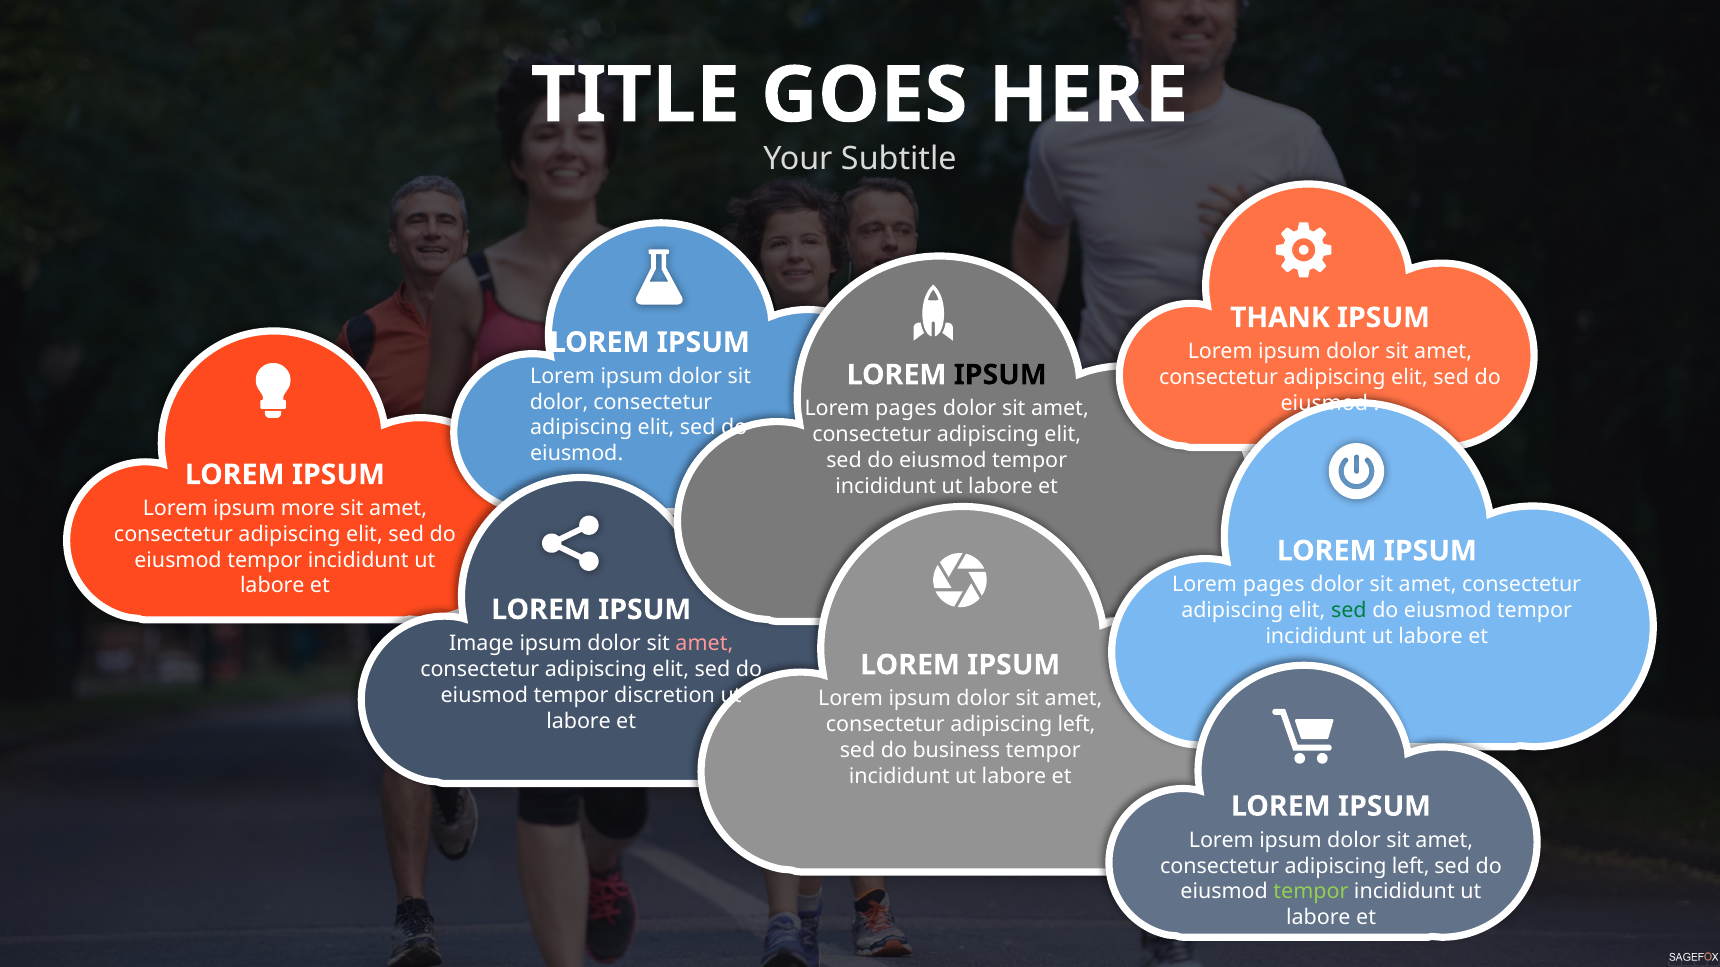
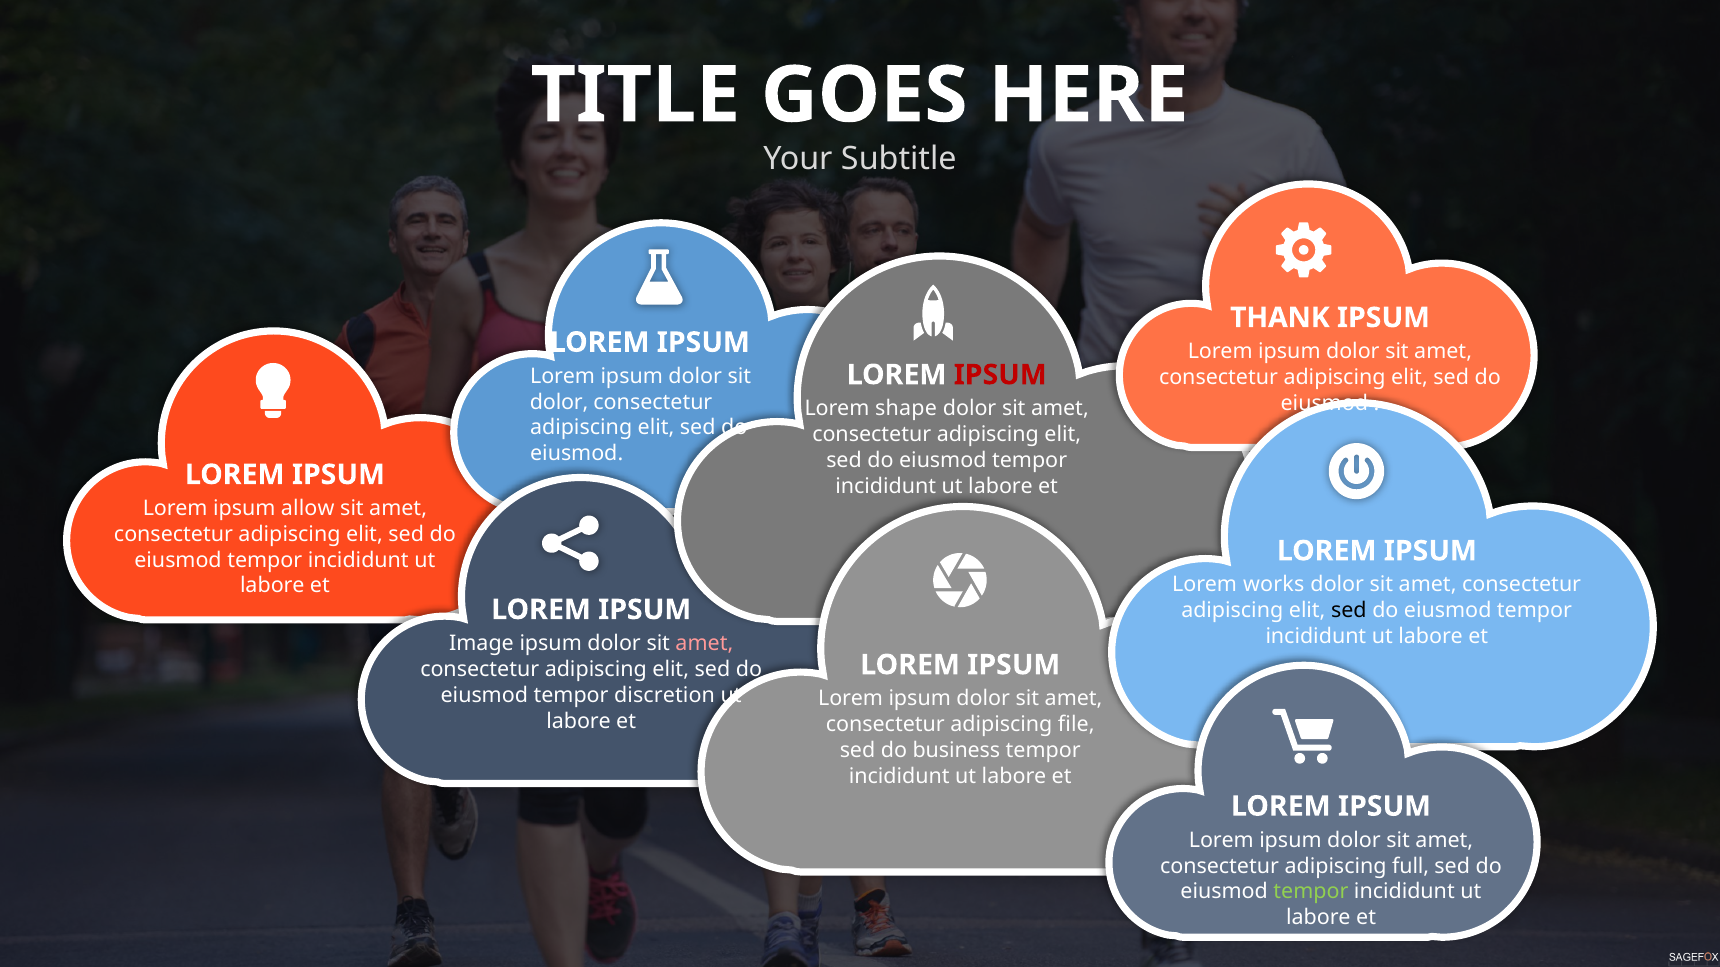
IPSUM at (1000, 375) colour: black -> red
pages at (906, 409): pages -> shape
more: more -> allow
pages at (1274, 585): pages -> works
sed at (1349, 611) colour: green -> black
left at (1076, 725): left -> file
left at (1411, 866): left -> full
